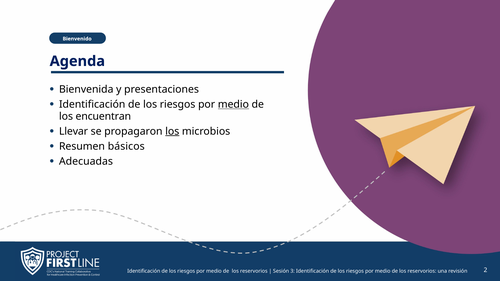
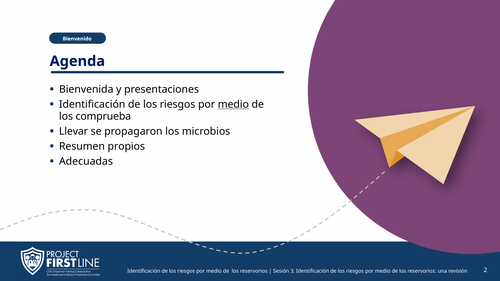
encuentran: encuentran -> comprueba
los at (172, 131) underline: present -> none
básicos: básicos -> propios
